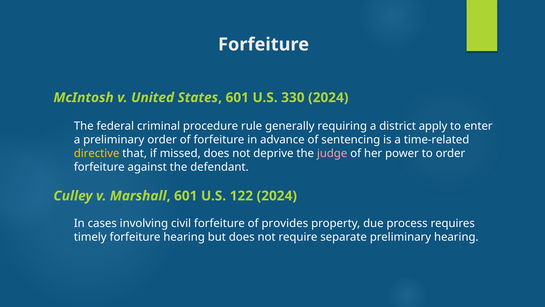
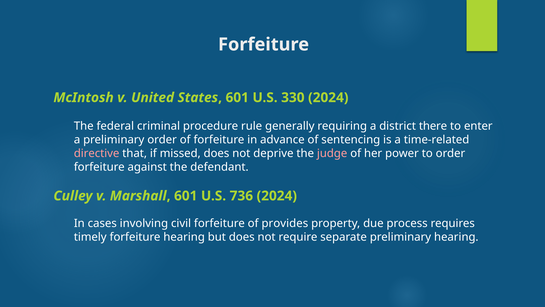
apply: apply -> there
directive colour: yellow -> pink
122: 122 -> 736
